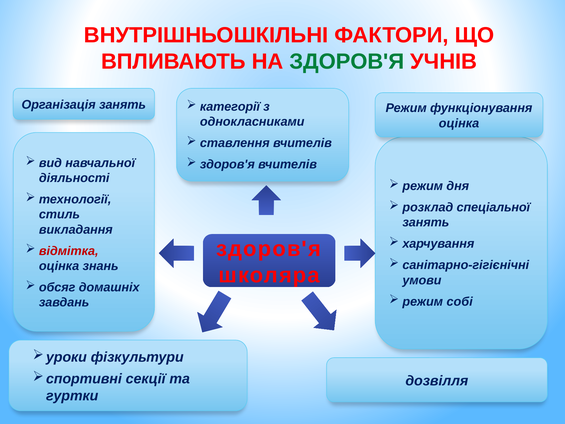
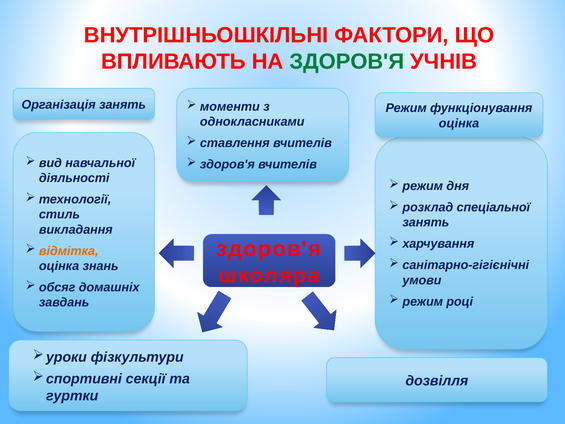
категорії: категорії -> моменти
відмітка colour: red -> orange
собі: собі -> році
